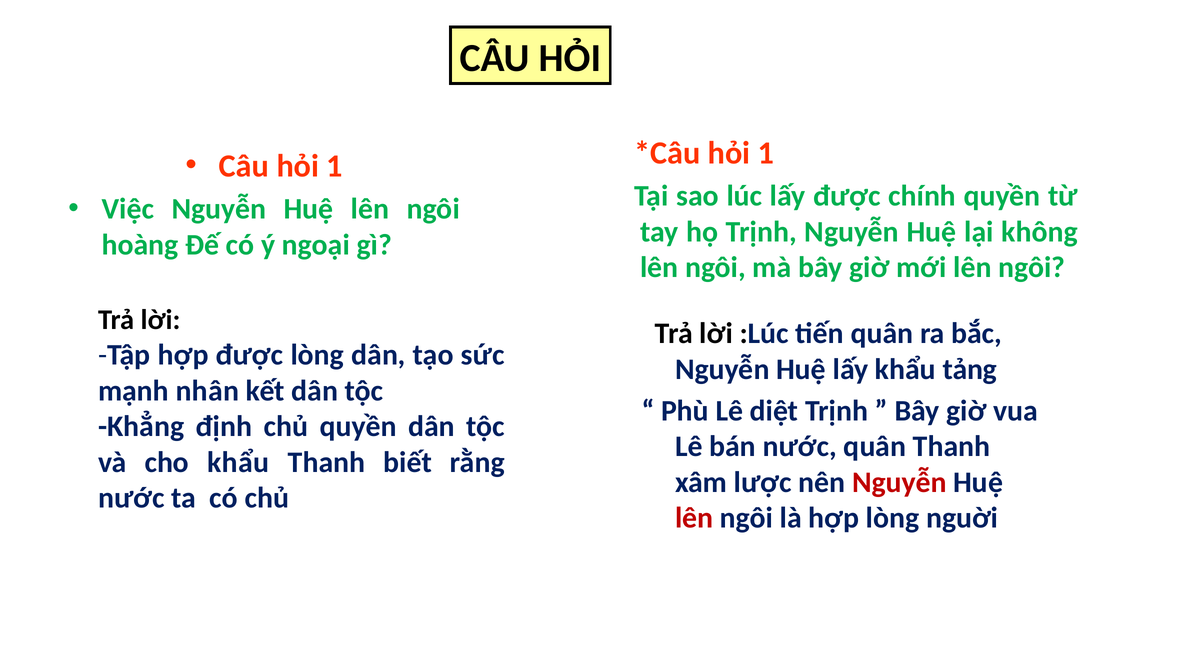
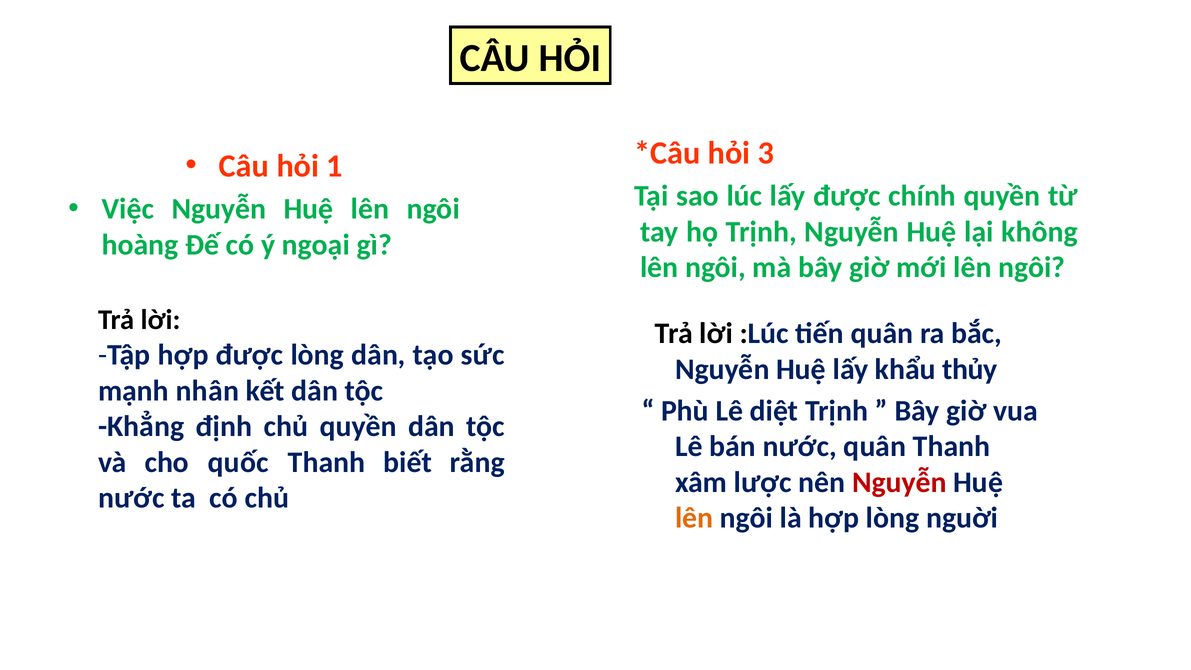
1 at (766, 153): 1 -> 3
tảng: tảng -> thủy
cho khẩu: khẩu -> quốc
lên at (694, 518) colour: red -> orange
